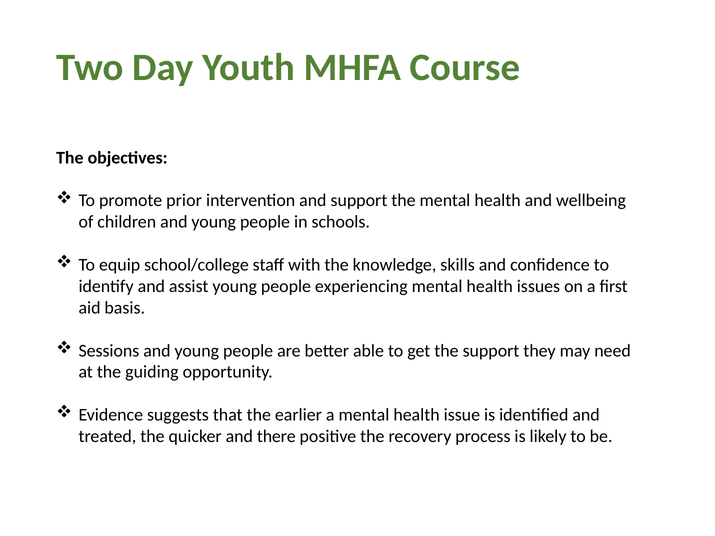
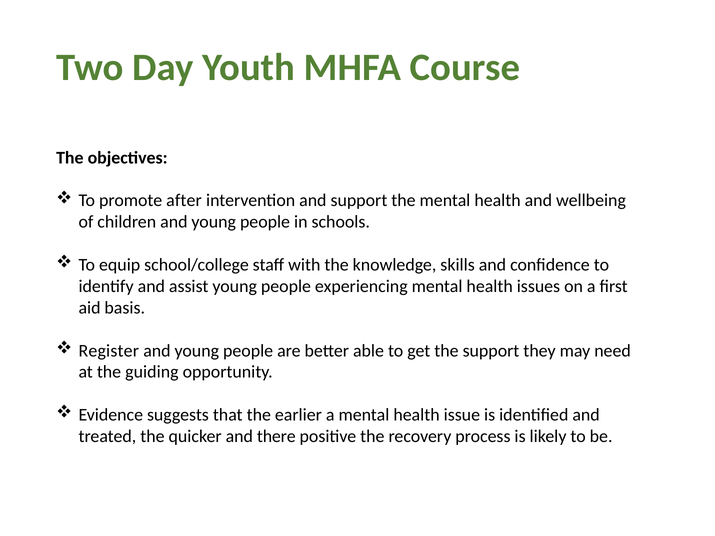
prior: prior -> after
Sessions: Sessions -> Register
